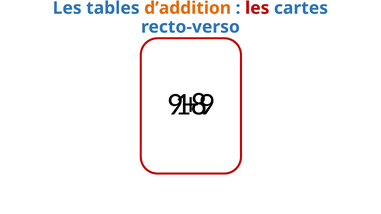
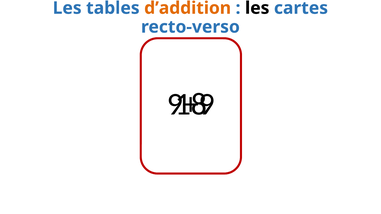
les at (257, 8) colour: red -> black
